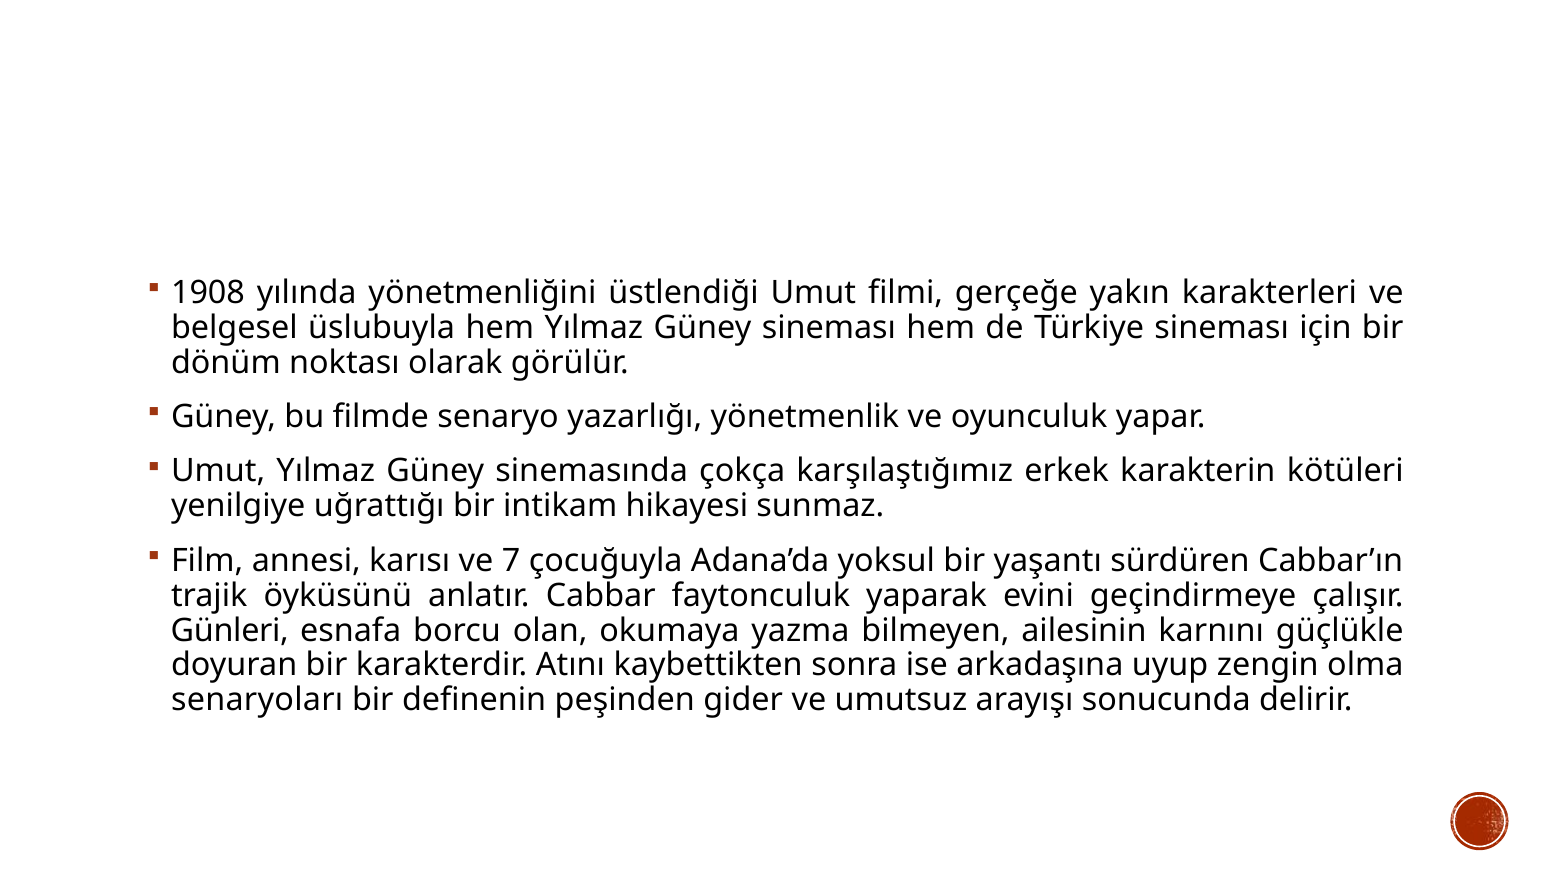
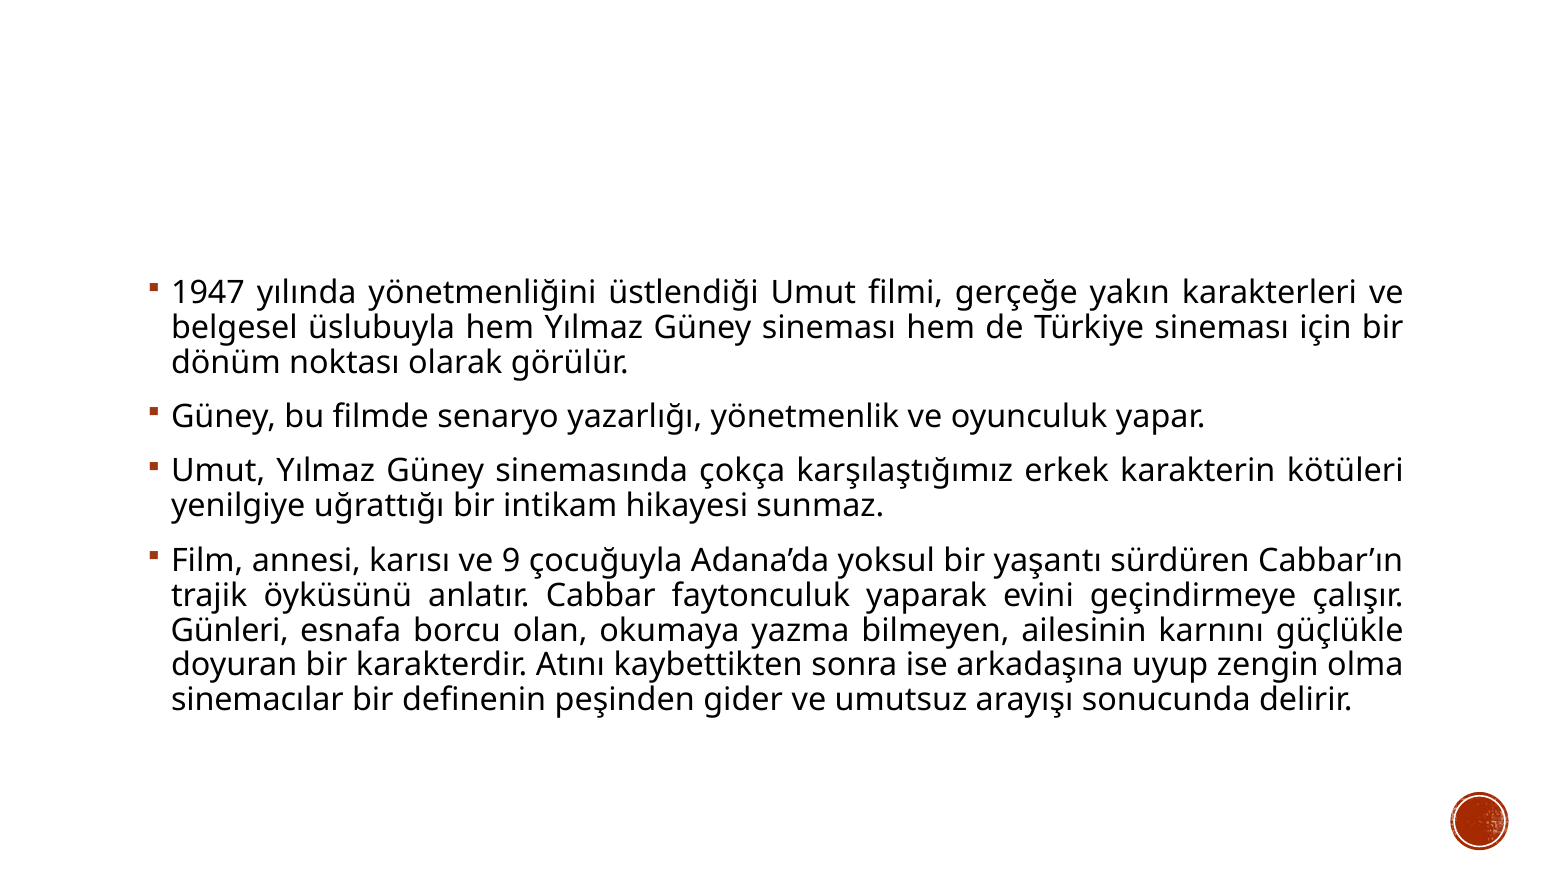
1908: 1908 -> 1947
7: 7 -> 9
senaryoları: senaryoları -> sinemacılar
